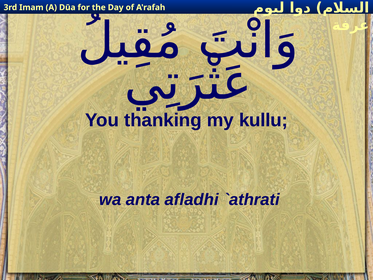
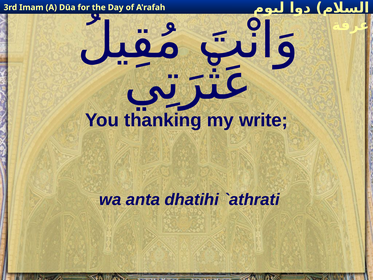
kullu: kullu -> write
afladhi: afladhi -> dhatihi
